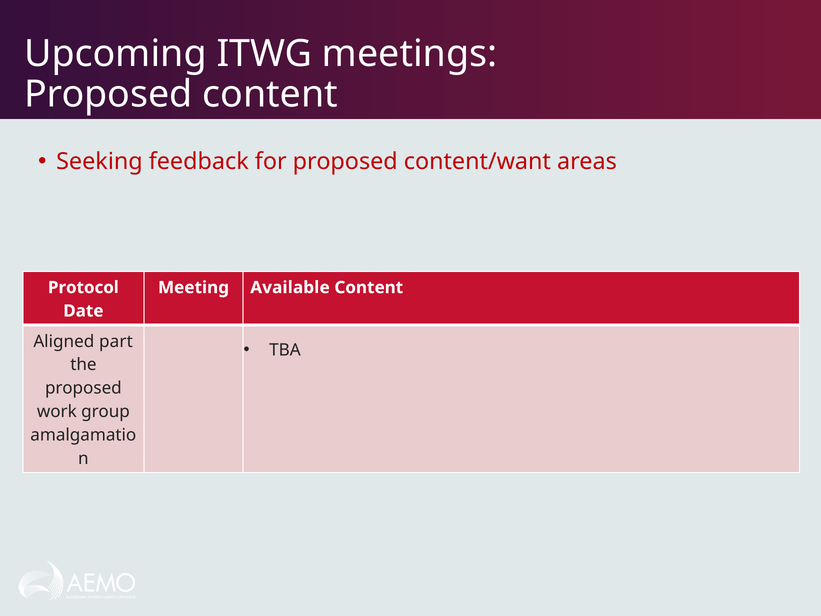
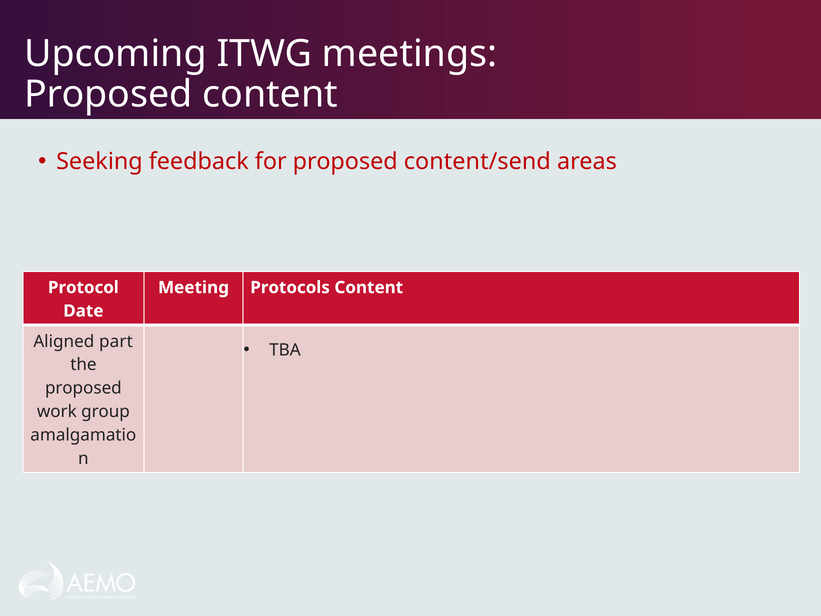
content/want: content/want -> content/send
Available: Available -> Protocols
